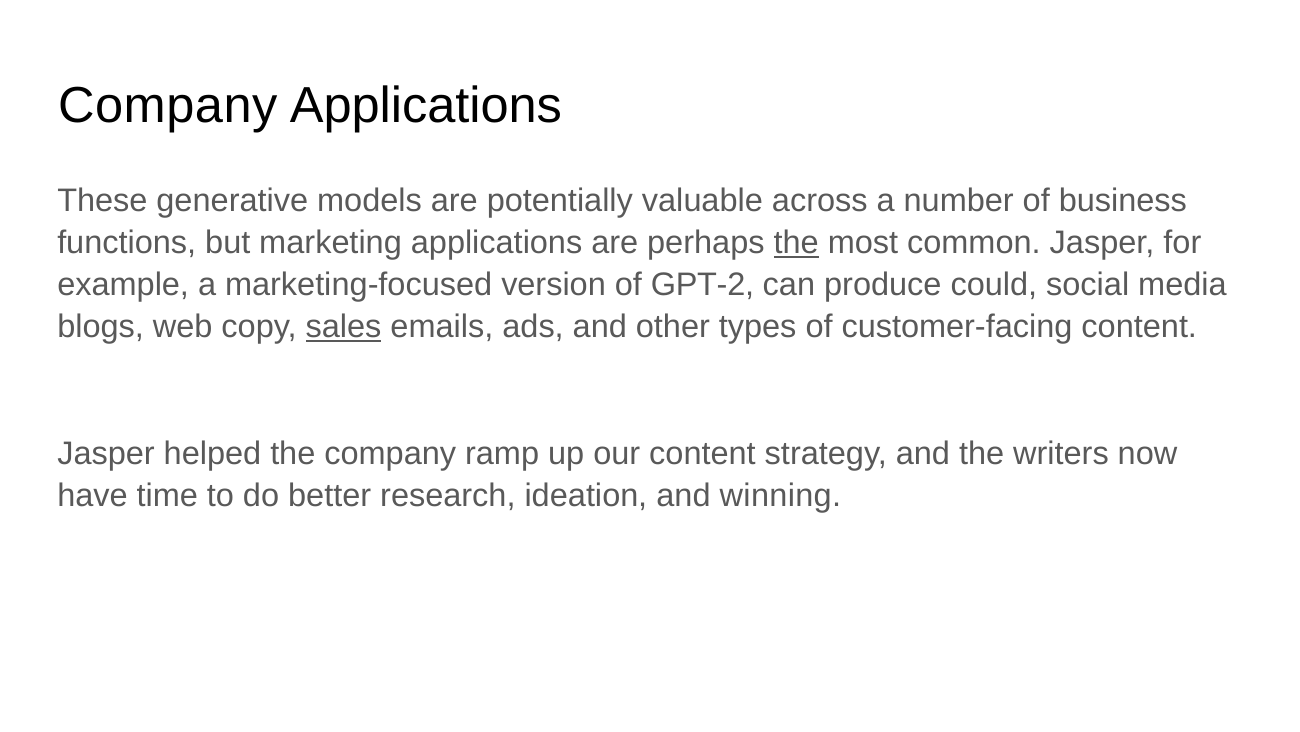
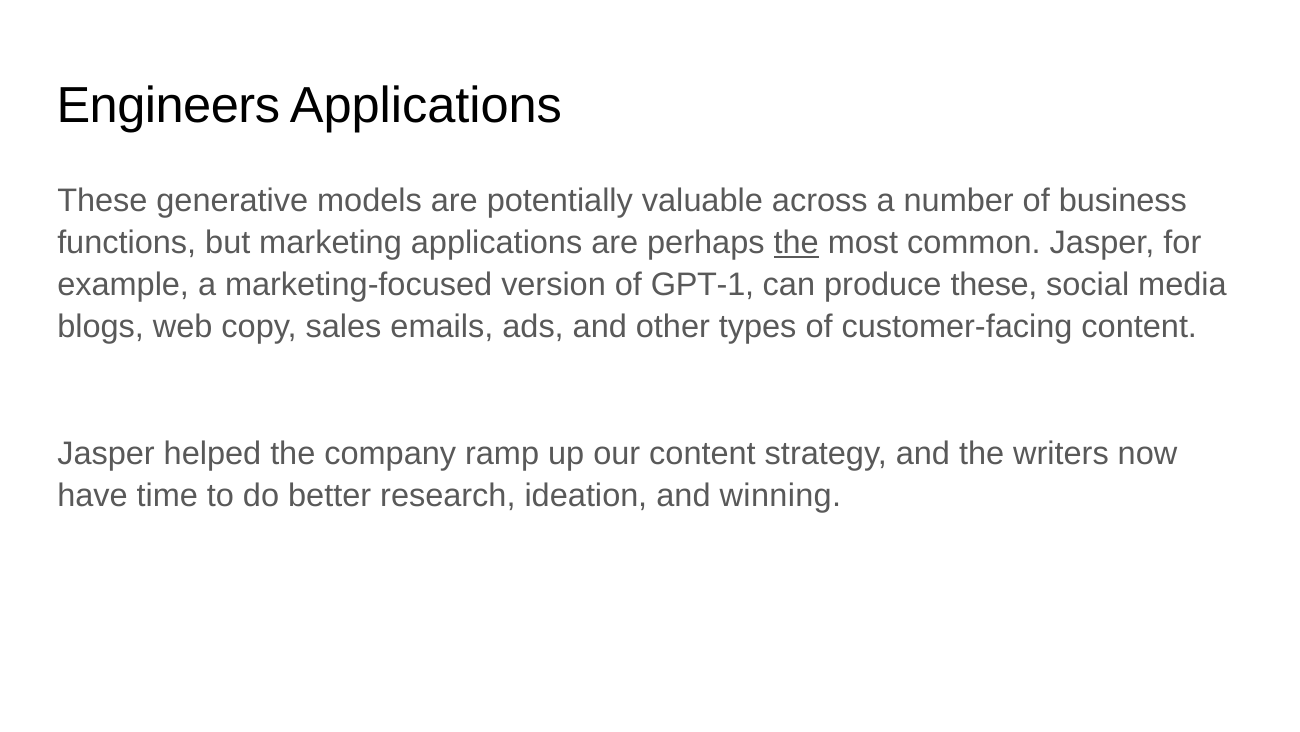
Company at (168, 105): Company -> Engineers
GPT-2: GPT-2 -> GPT-1
produce could: could -> these
sales underline: present -> none
